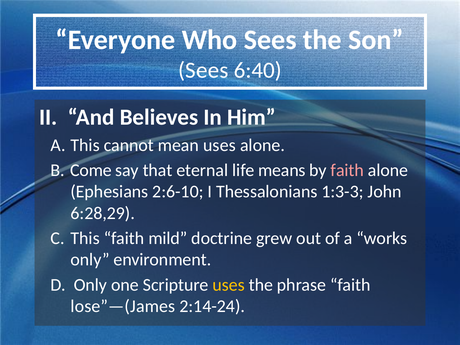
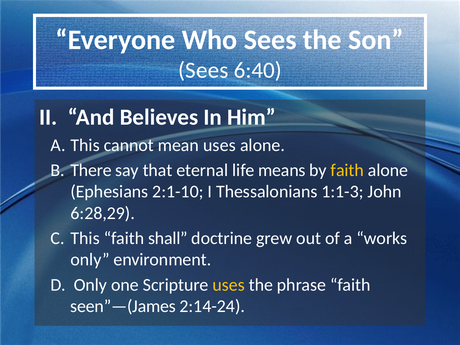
Come: Come -> There
faith at (347, 170) colour: pink -> yellow
2:6-10: 2:6-10 -> 2:1-10
1:3-3: 1:3-3 -> 1:1-3
mild: mild -> shall
lose”—(James: lose”—(James -> seen”—(James
